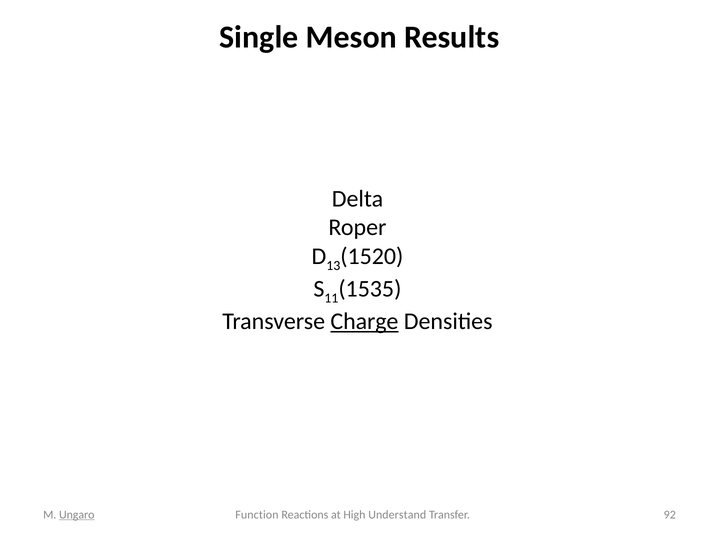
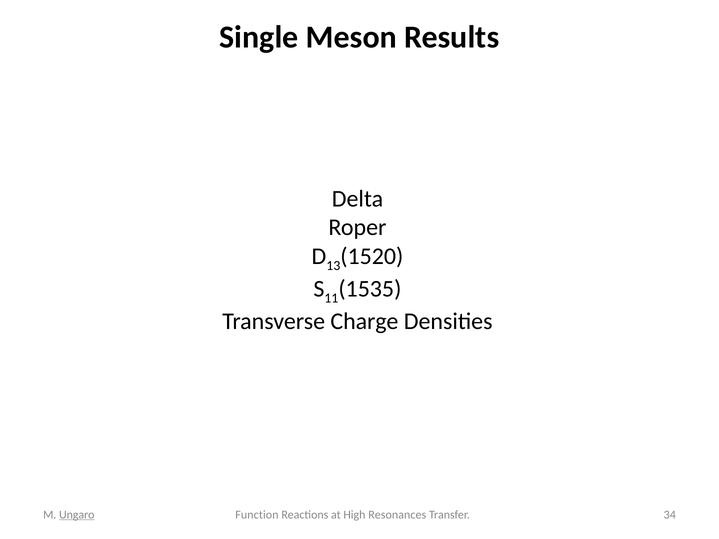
Charge underline: present -> none
Understand: Understand -> Resonances
92: 92 -> 34
